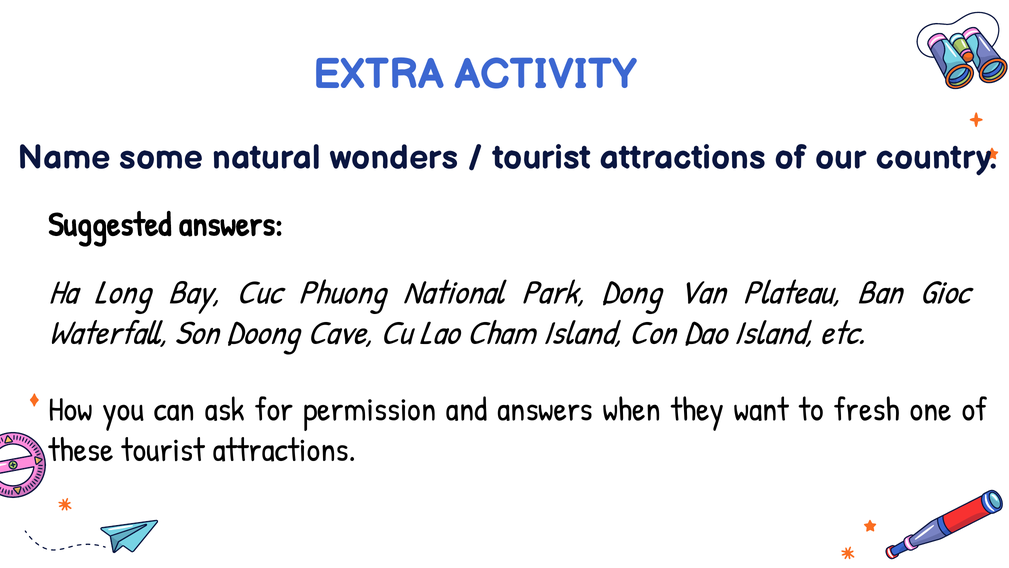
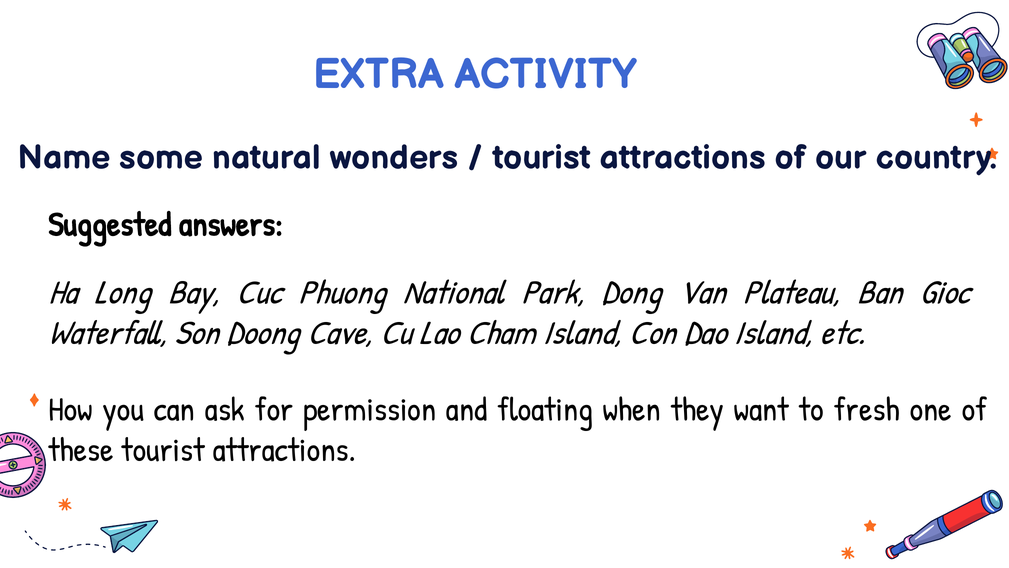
and answers: answers -> floating
